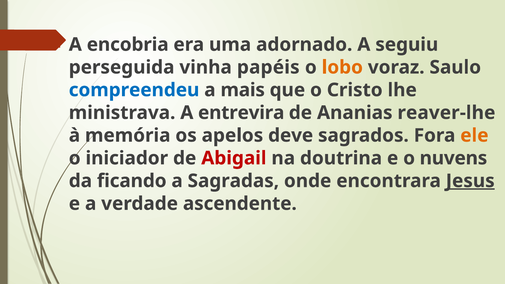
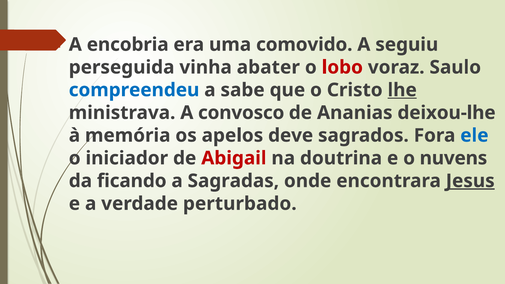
adornado: adornado -> comovido
papéis: papéis -> abater
lobo colour: orange -> red
mais: mais -> sabe
lhe underline: none -> present
entrevira: entrevira -> convosco
reaver-lhe: reaver-lhe -> deixou-lhe
ele colour: orange -> blue
ascendente: ascendente -> perturbado
